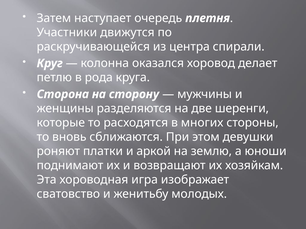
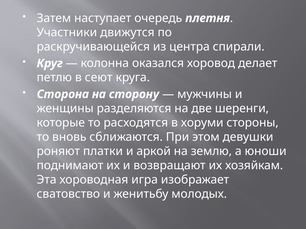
рода: рода -> сеют
многих: многих -> хоруми
